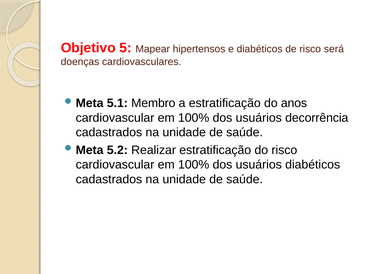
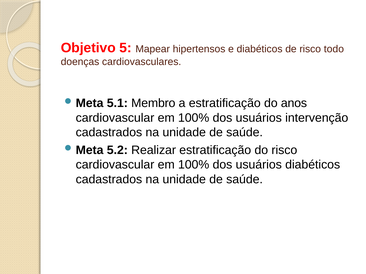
será: será -> todo
decorrência: decorrência -> intervenção
